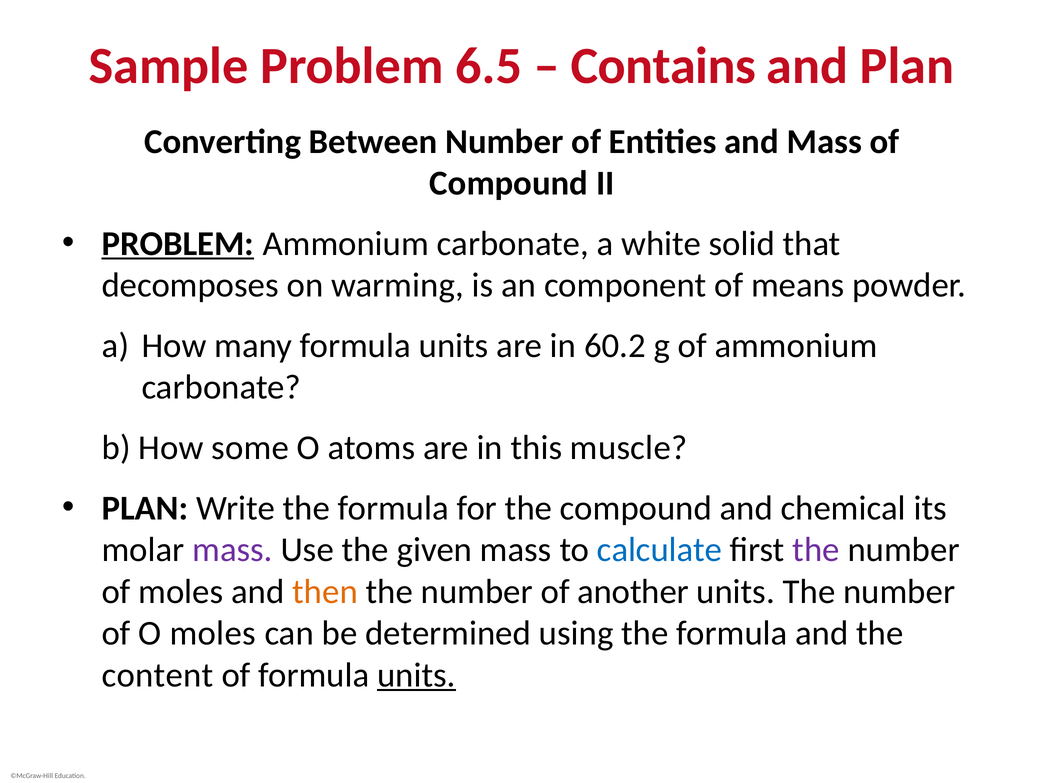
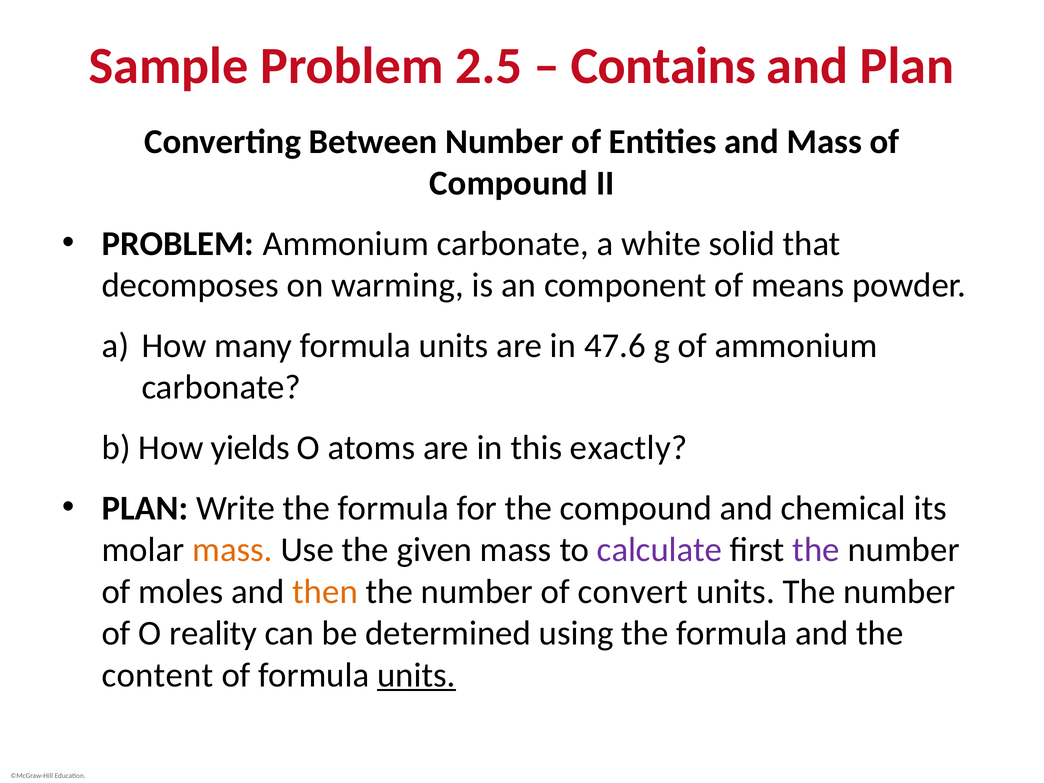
6.5: 6.5 -> 2.5
PROBLEM at (178, 244) underline: present -> none
60.2: 60.2 -> 47.6
some: some -> yields
muscle: muscle -> exactly
mass at (232, 550) colour: purple -> orange
calculate colour: blue -> purple
another: another -> convert
O moles: moles -> reality
